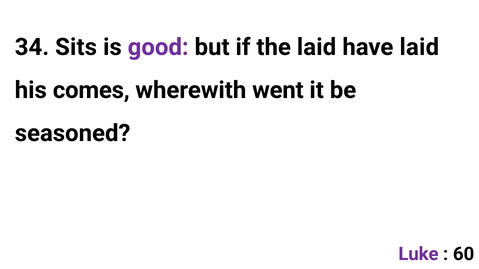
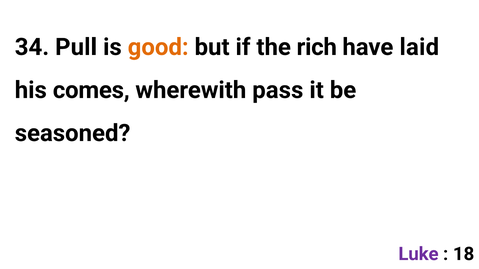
Sits: Sits -> Pull
good colour: purple -> orange
the laid: laid -> rich
went: went -> pass
60: 60 -> 18
